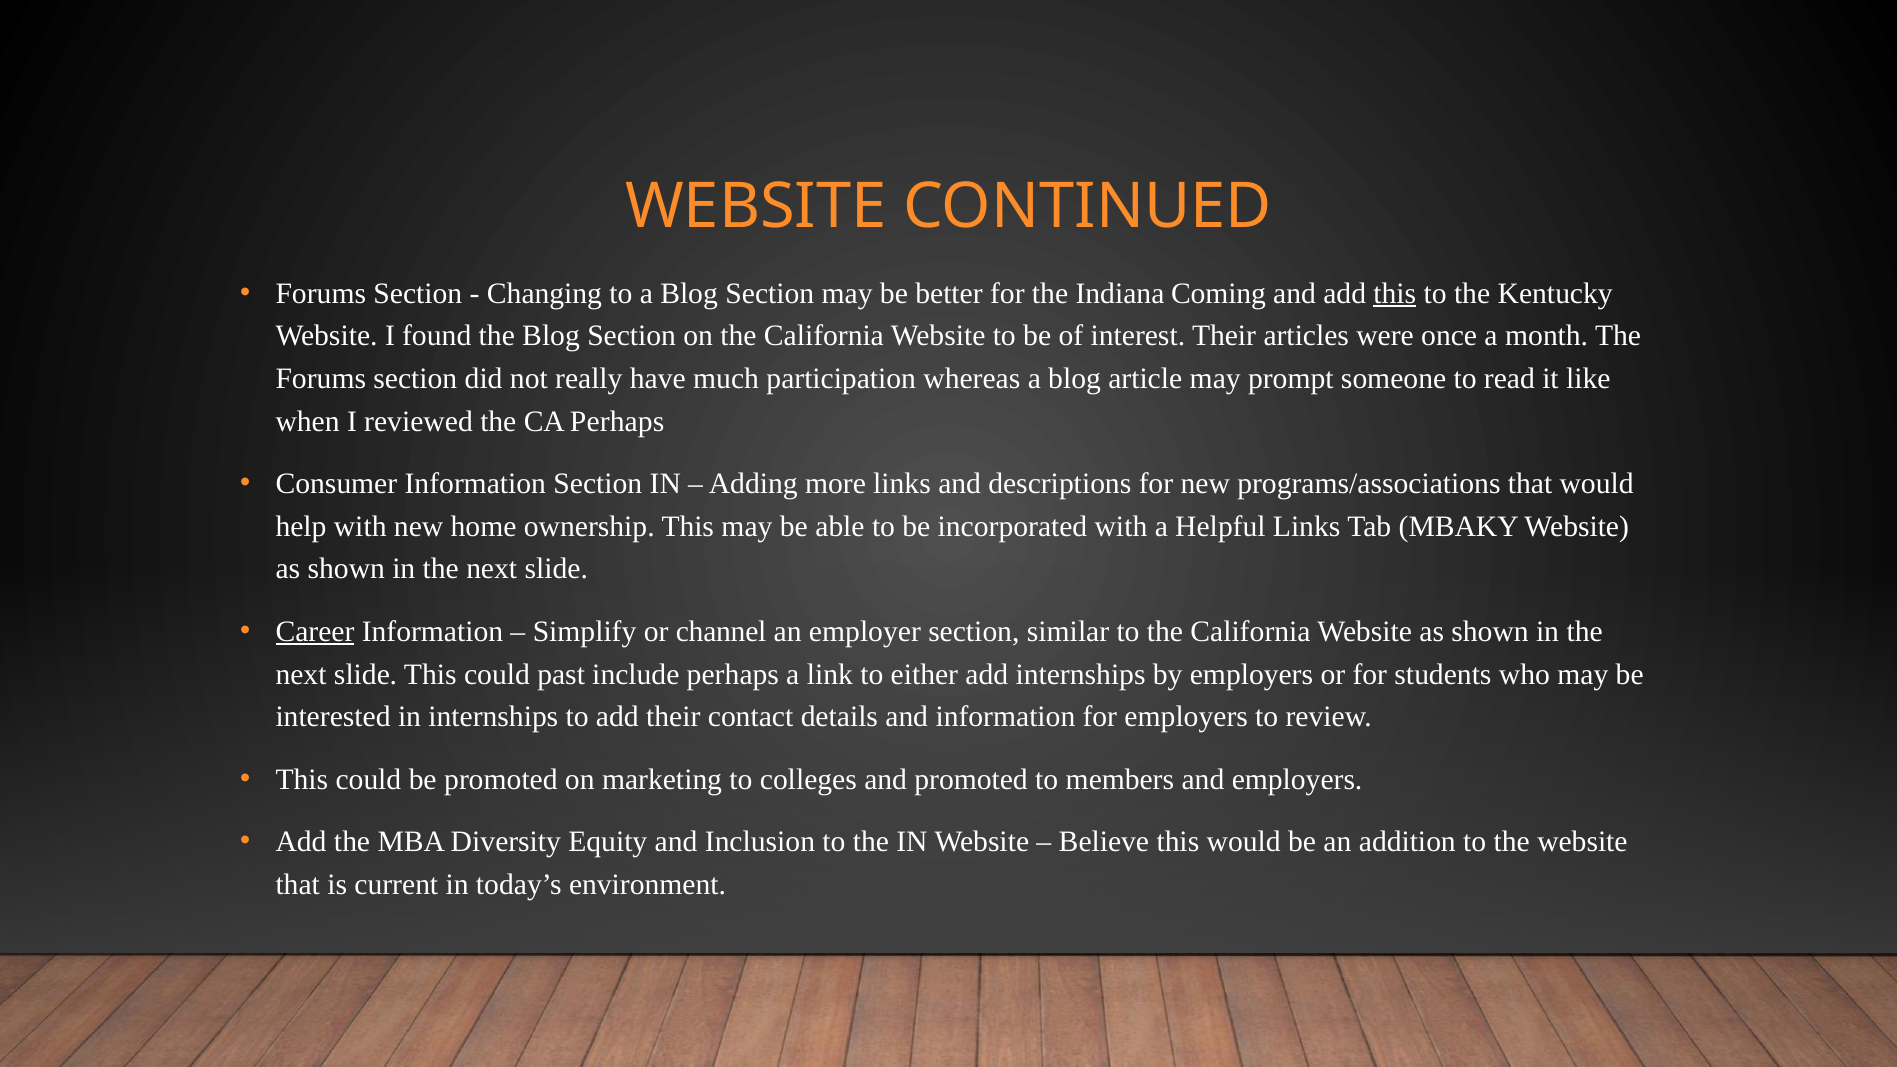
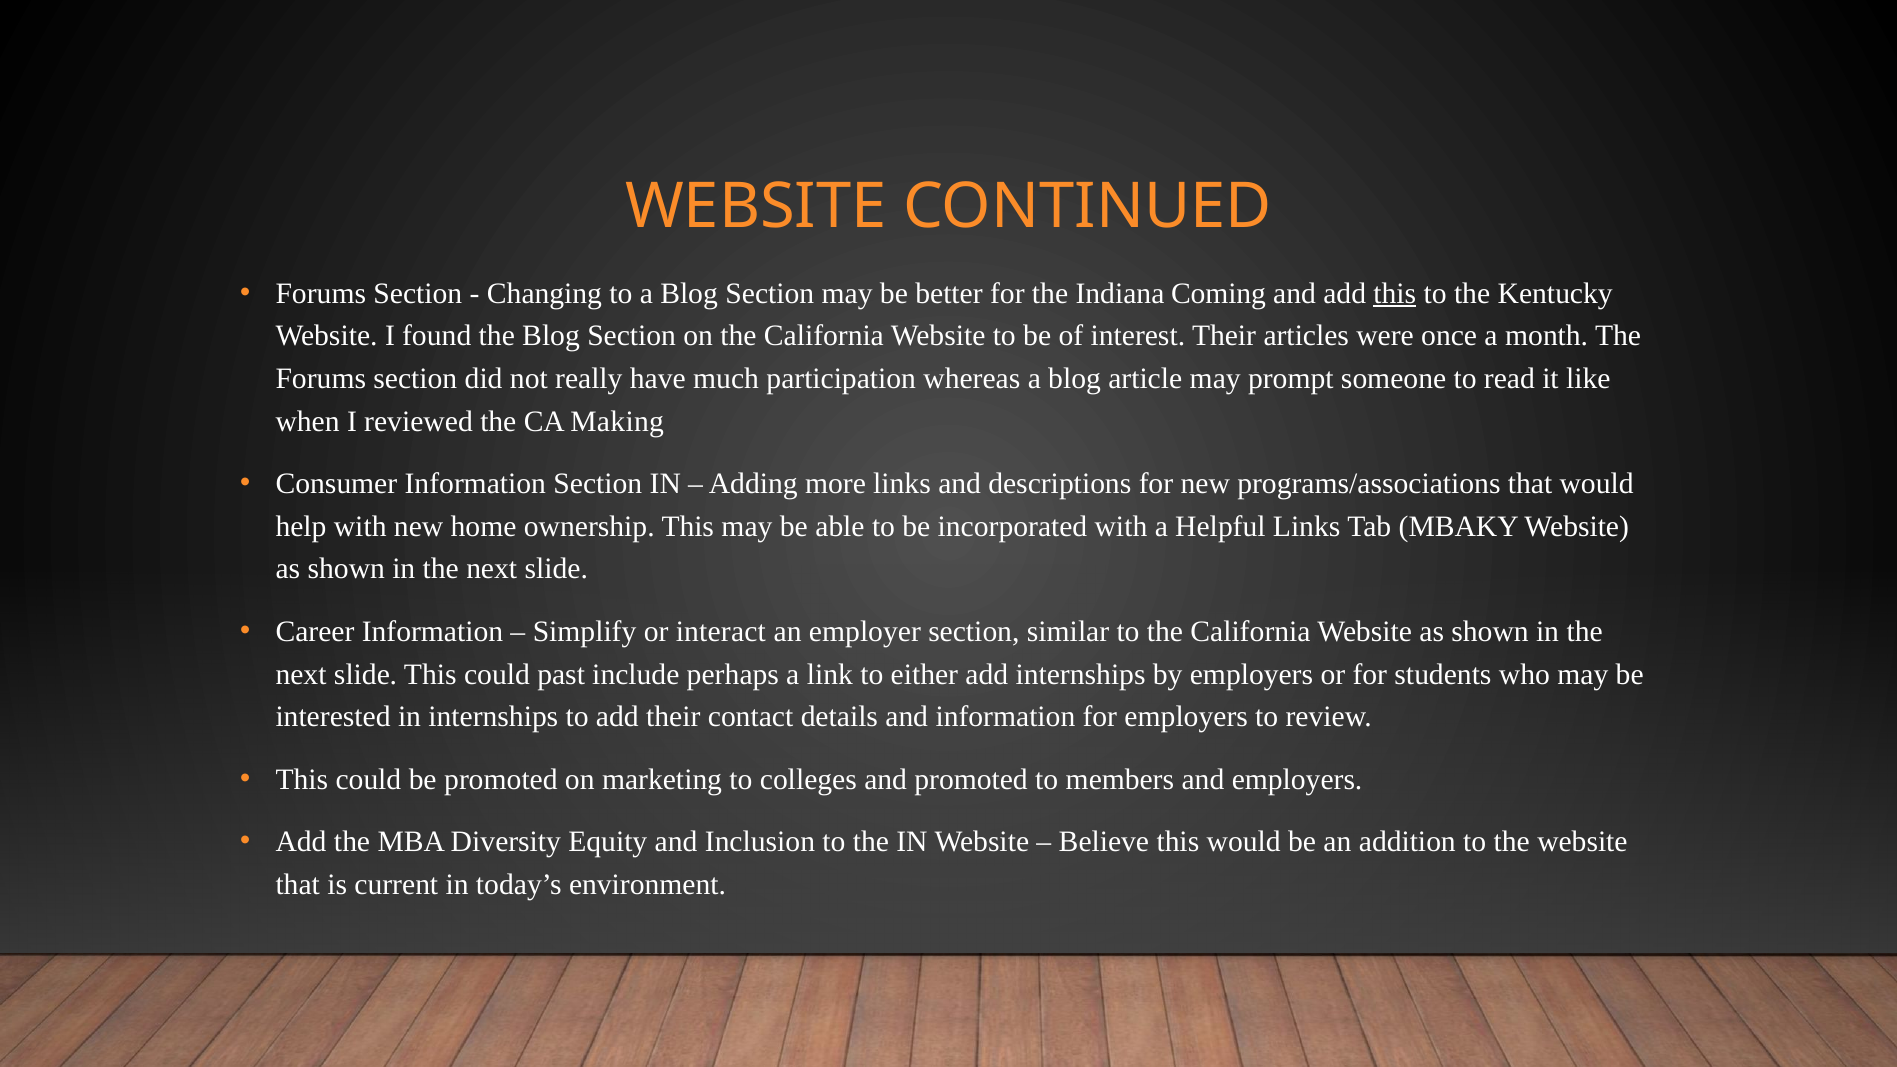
CA Perhaps: Perhaps -> Making
Career underline: present -> none
channel: channel -> interact
